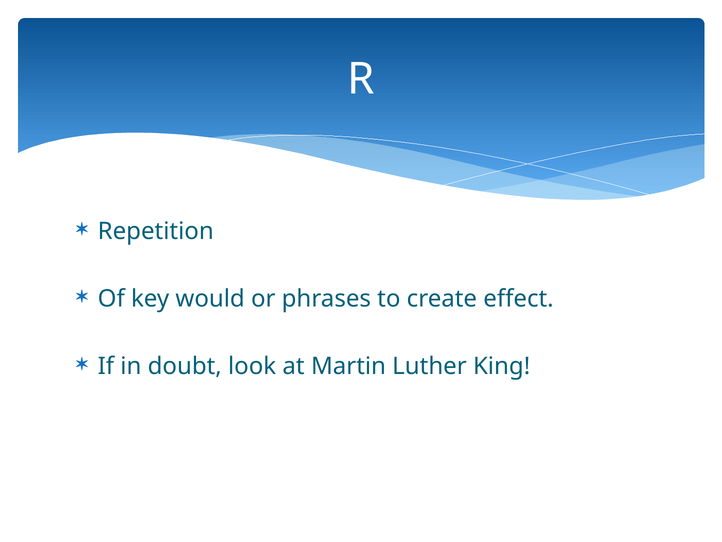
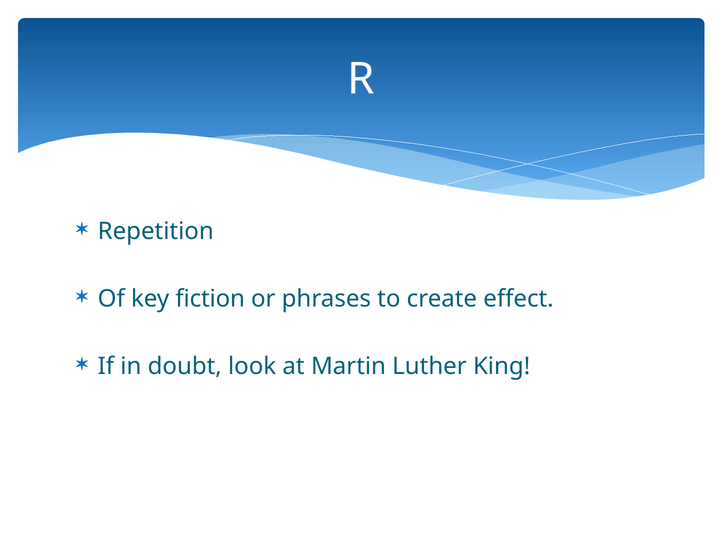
would: would -> fiction
